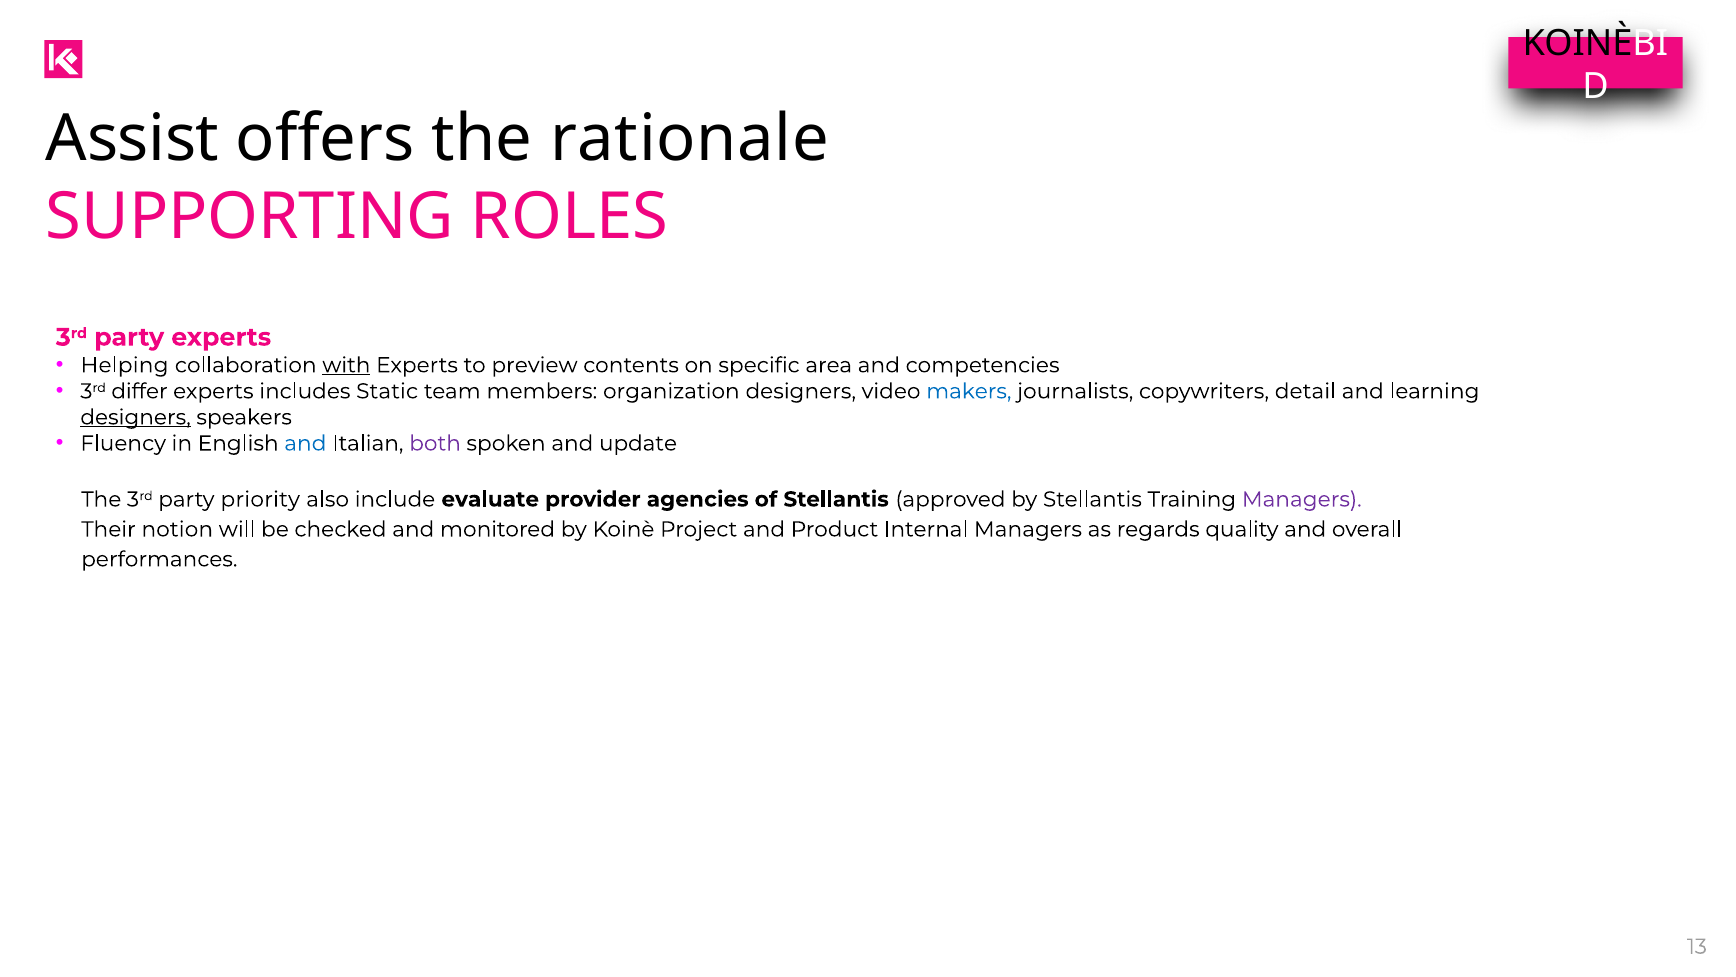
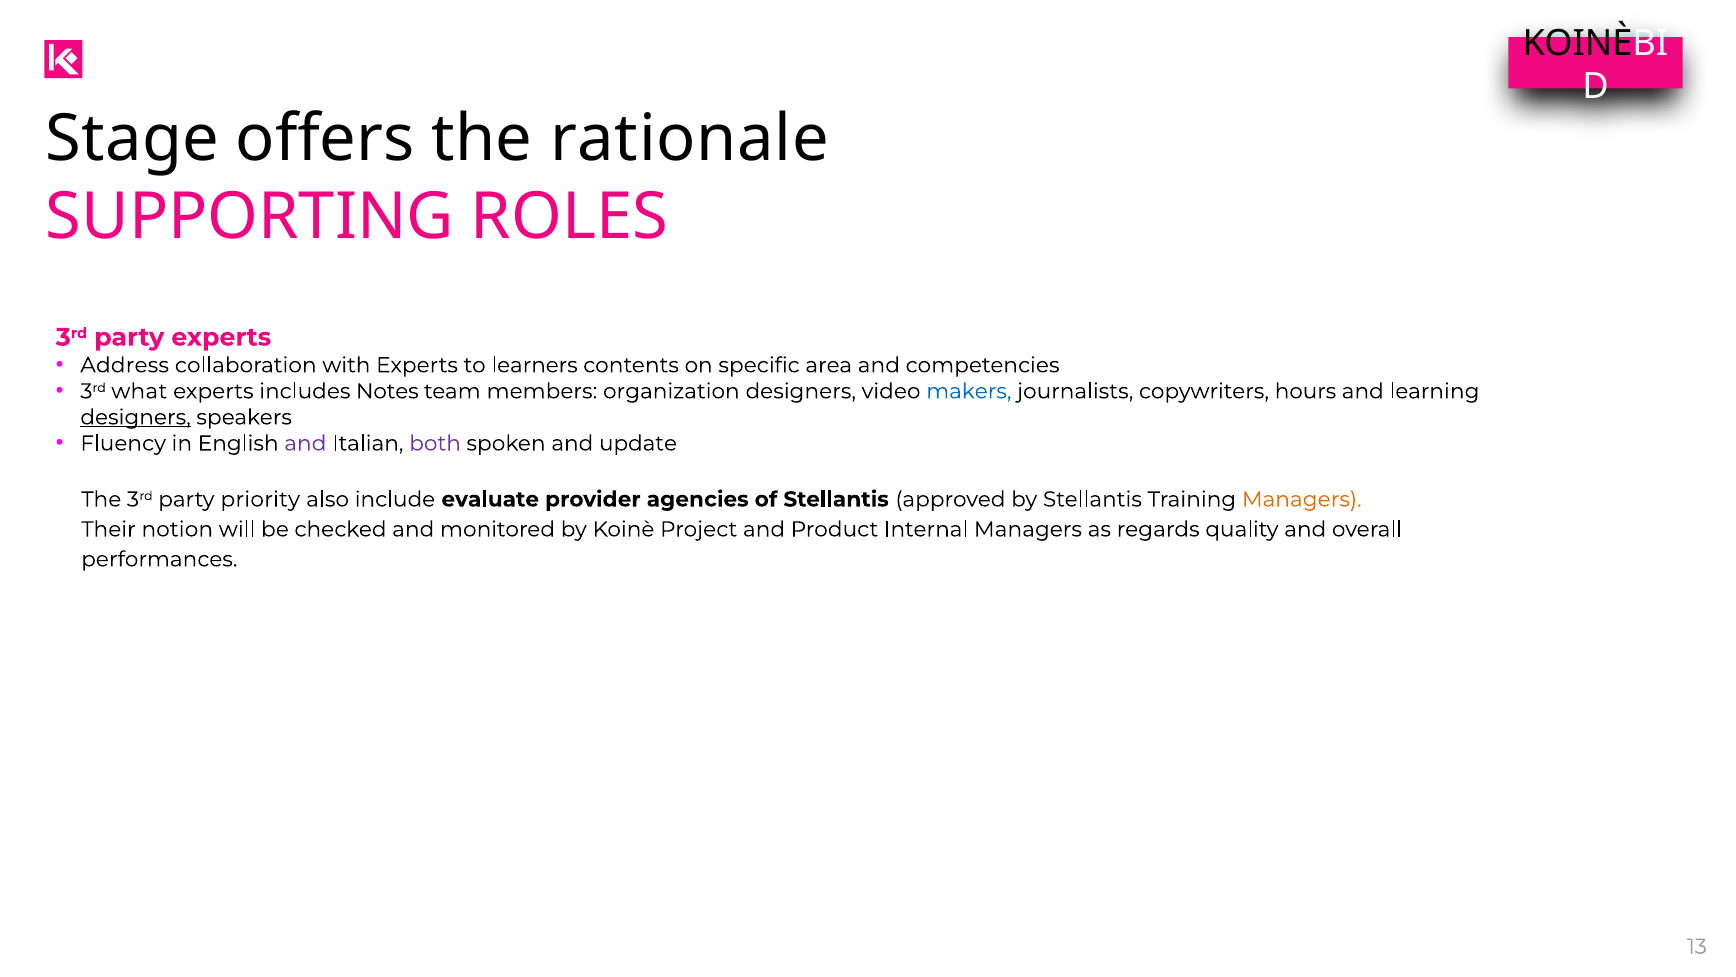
Assist: Assist -> Stage
Helping: Helping -> Address
with underline: present -> none
preview: preview -> learners
differ: differ -> what
Static: Static -> Notes
detail: detail -> hours
and at (305, 443) colour: blue -> purple
Managers at (1302, 499) colour: purple -> orange
